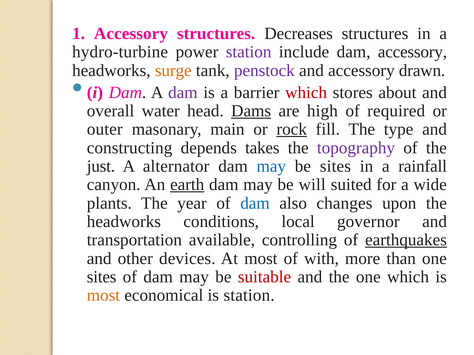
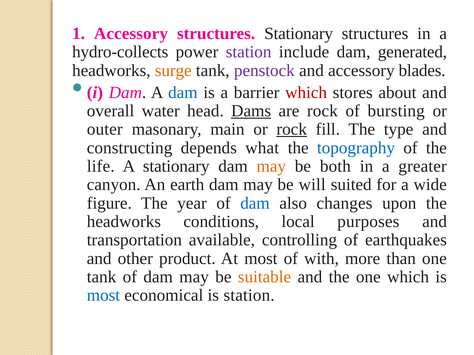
structures Decreases: Decreases -> Stationary
hydro-turbine: hydro-turbine -> hydro-collects
dam accessory: accessory -> generated
drawn: drawn -> blades
dam at (183, 93) colour: purple -> blue
are high: high -> rock
required: required -> bursting
takes: takes -> what
topography colour: purple -> blue
just: just -> life
A alternator: alternator -> stationary
may at (271, 166) colour: blue -> orange
be sites: sites -> both
rainfall: rainfall -> greater
earth underline: present -> none
plants: plants -> figure
governor: governor -> purposes
earthquakes underline: present -> none
devices: devices -> product
sites at (102, 277): sites -> tank
suitable colour: red -> orange
most at (103, 296) colour: orange -> blue
